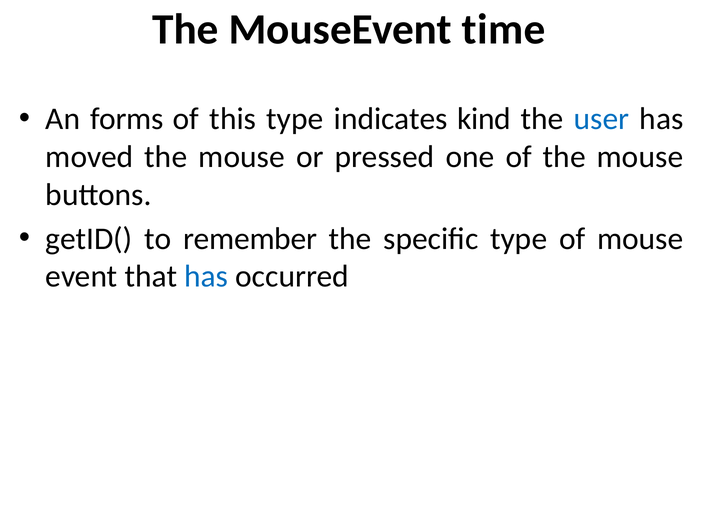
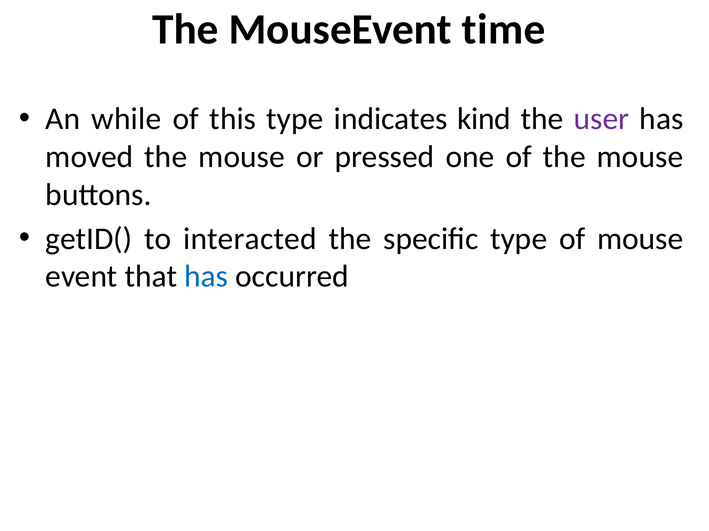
forms: forms -> while
user colour: blue -> purple
remember: remember -> interacted
